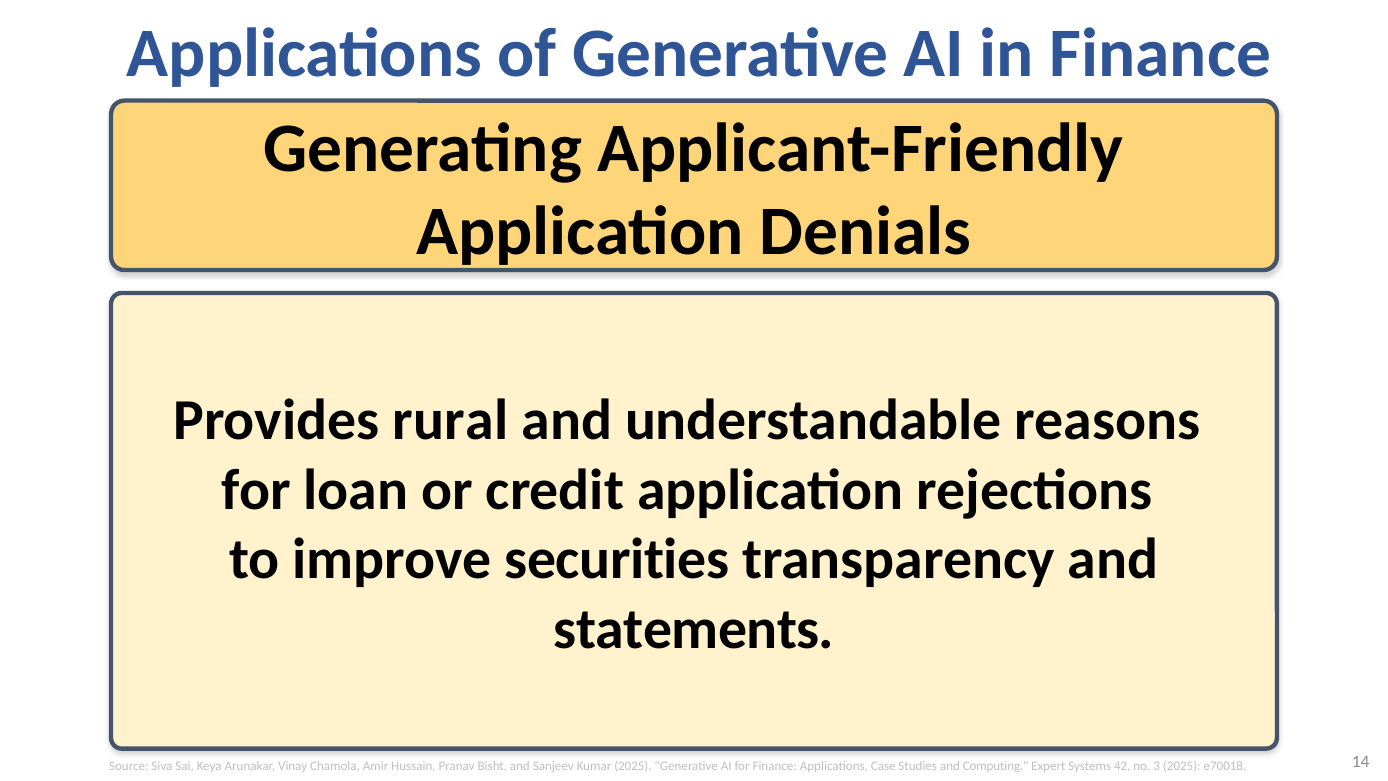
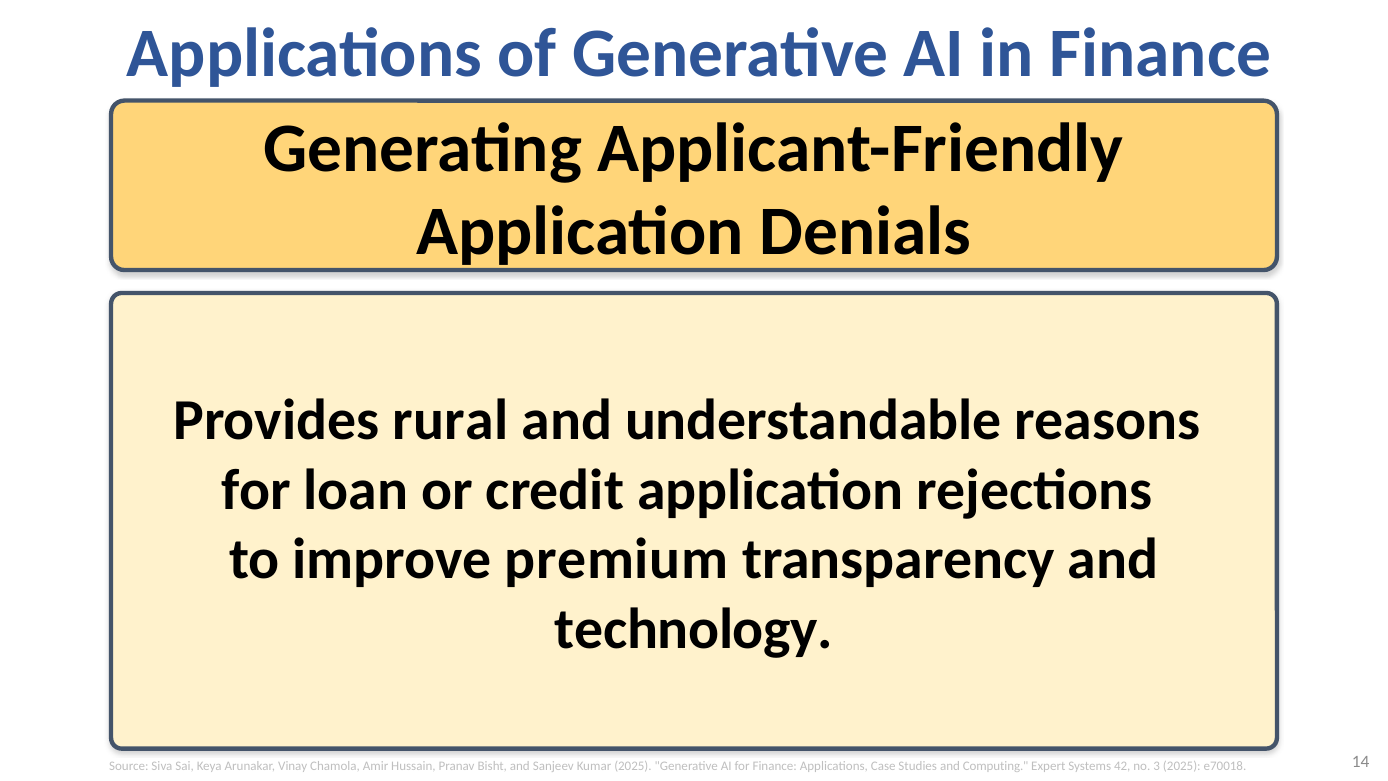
securities: securities -> premium
statements: statements -> technology
